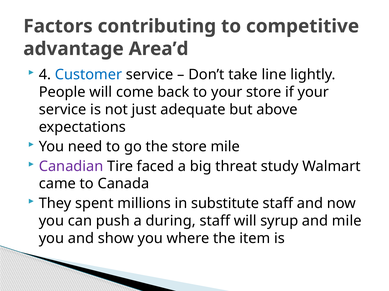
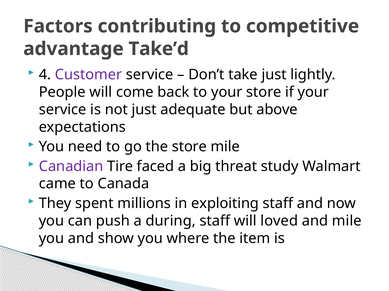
Area’d: Area’d -> Take’d
Customer colour: blue -> purple
take line: line -> just
substitute: substitute -> exploiting
syrup: syrup -> loved
